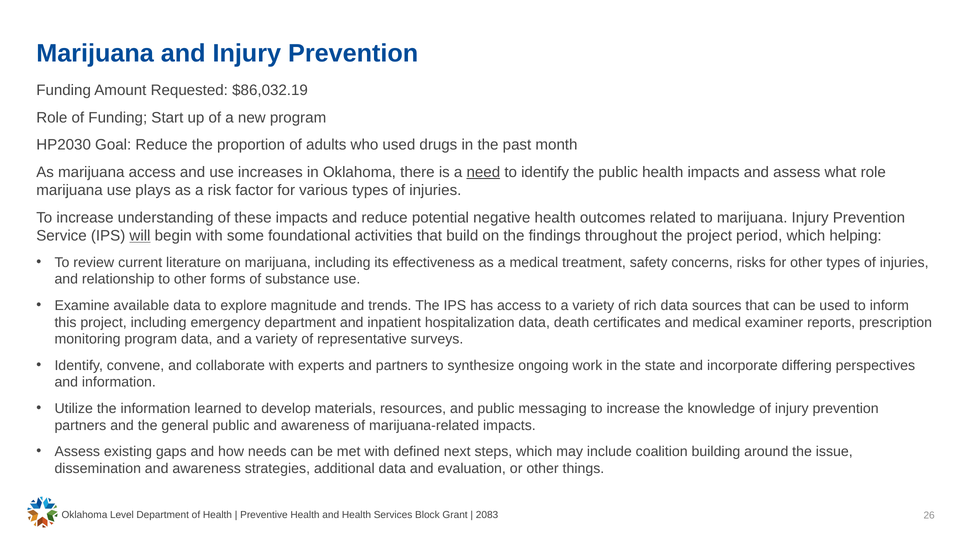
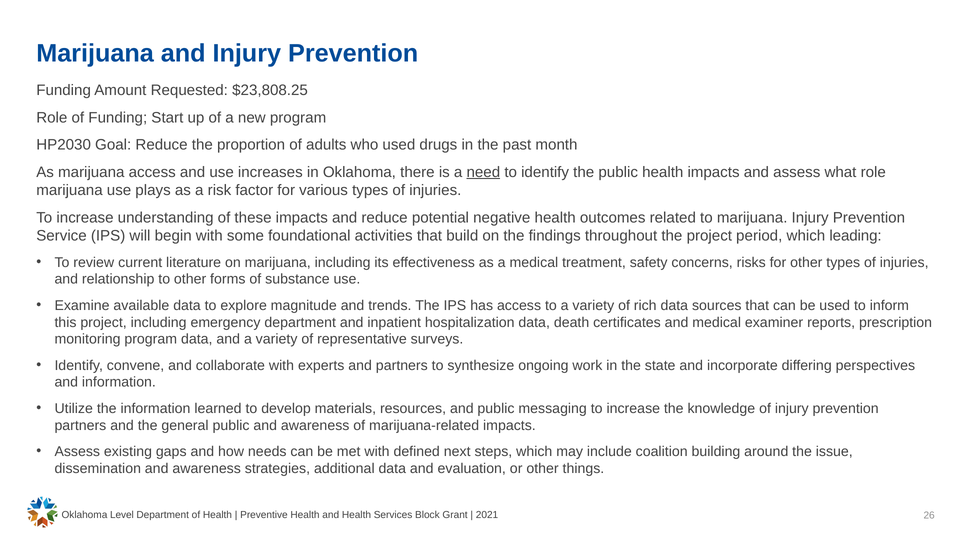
$86,032.19: $86,032.19 -> $23,808.25
will underline: present -> none
helping: helping -> leading
2083: 2083 -> 2021
